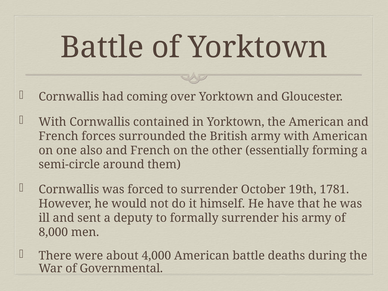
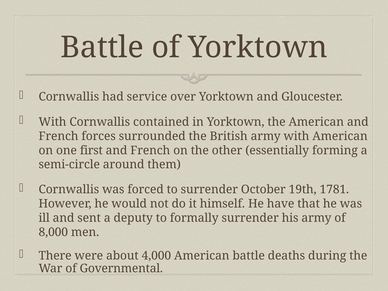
coming: coming -> service
also: also -> first
